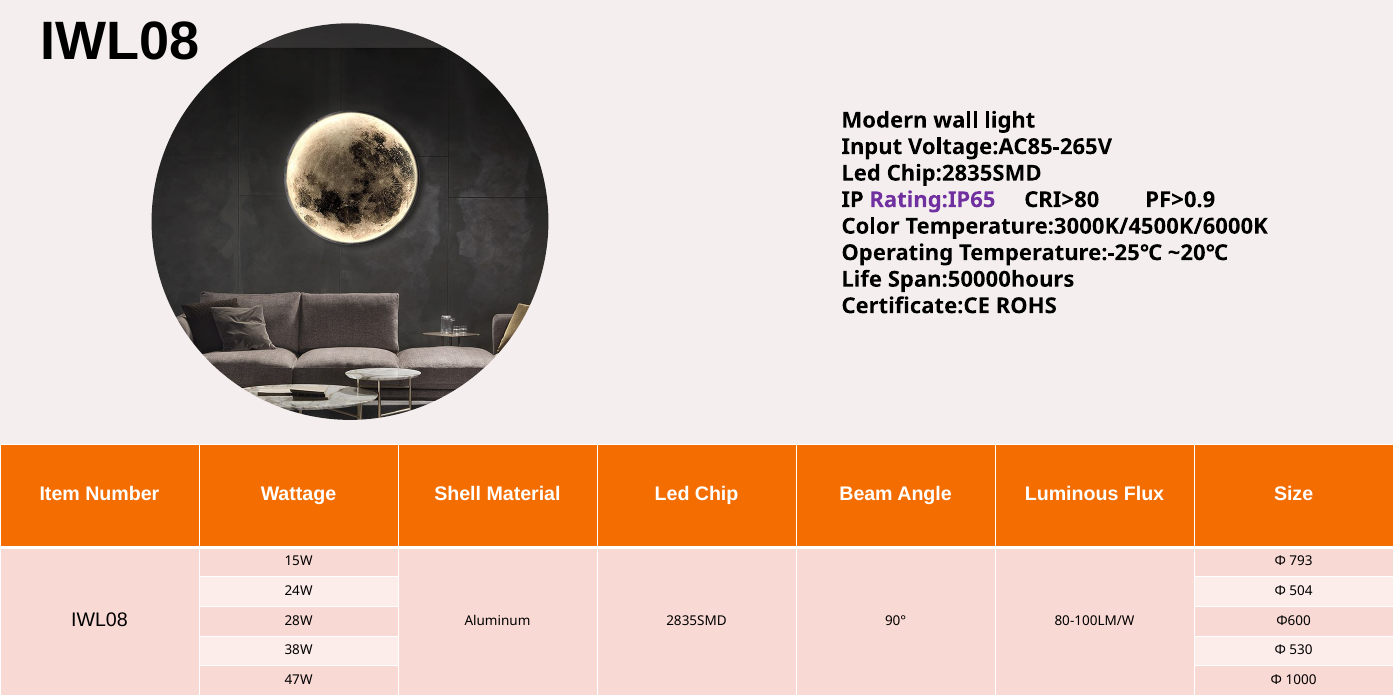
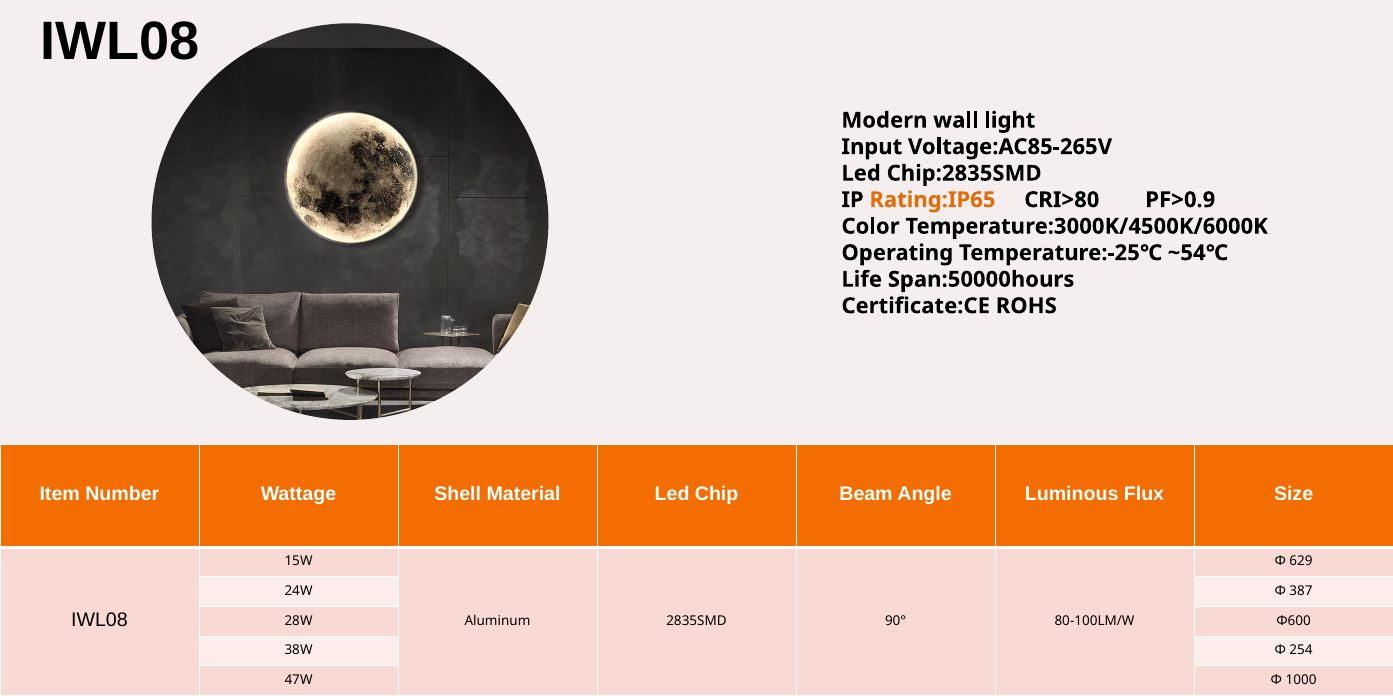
Rating:IP65 colour: purple -> orange
~20℃: ~20℃ -> ~54℃
793: 793 -> 629
504: 504 -> 387
530: 530 -> 254
